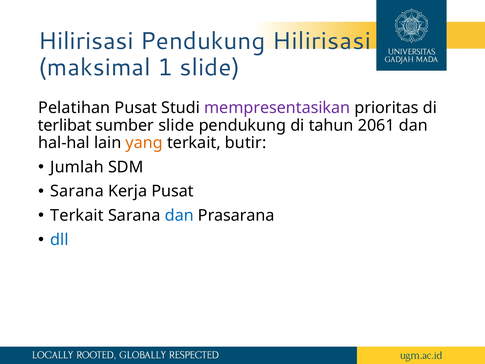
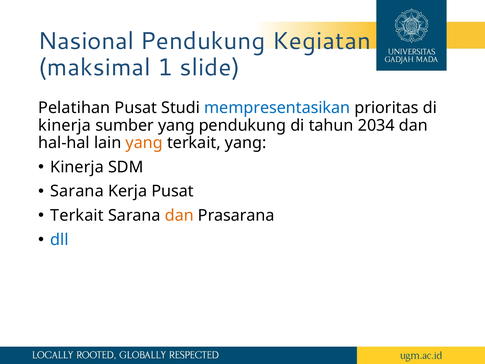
Hilirisasi at (86, 41): Hilirisasi -> Nasional
Pendukung Hilirisasi: Hilirisasi -> Kegiatan
mempresentasikan colour: purple -> blue
terlibat at (65, 125): terlibat -> kinerja
sumber slide: slide -> yang
2061: 2061 -> 2034
terkait butir: butir -> yang
Jumlah at (77, 167): Jumlah -> Kinerja
dan at (179, 215) colour: blue -> orange
